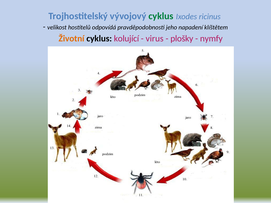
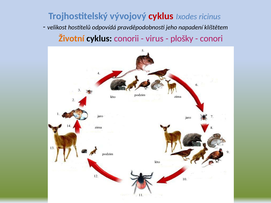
cyklus at (161, 16) colour: green -> red
kolující: kolující -> conorii
nymfy: nymfy -> conori
